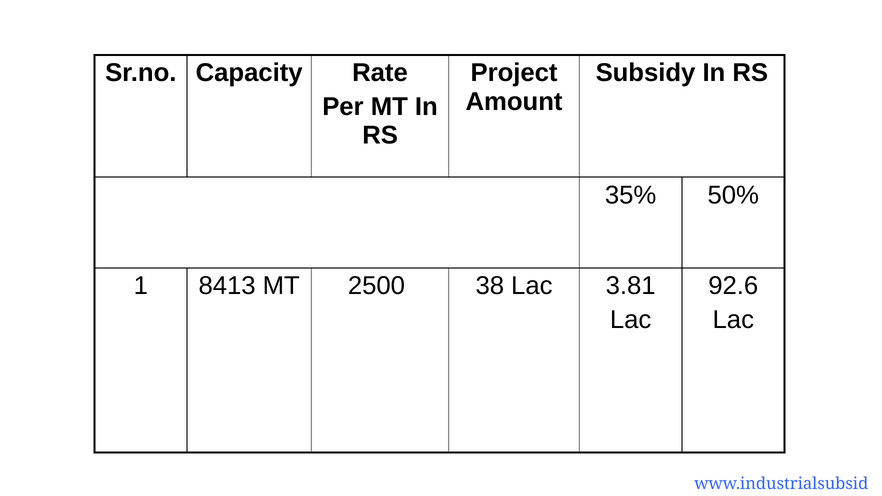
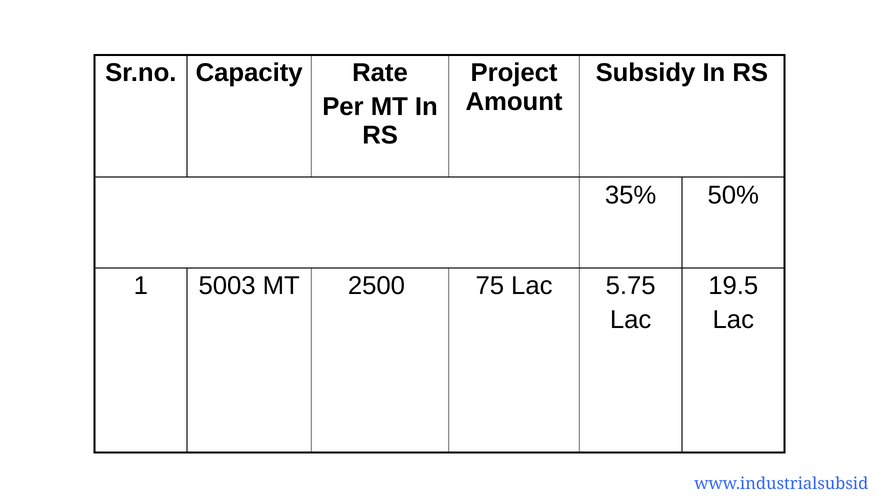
8413: 8413 -> 5003
38: 38 -> 75
3.81: 3.81 -> 5.75
92.6: 92.6 -> 19.5
